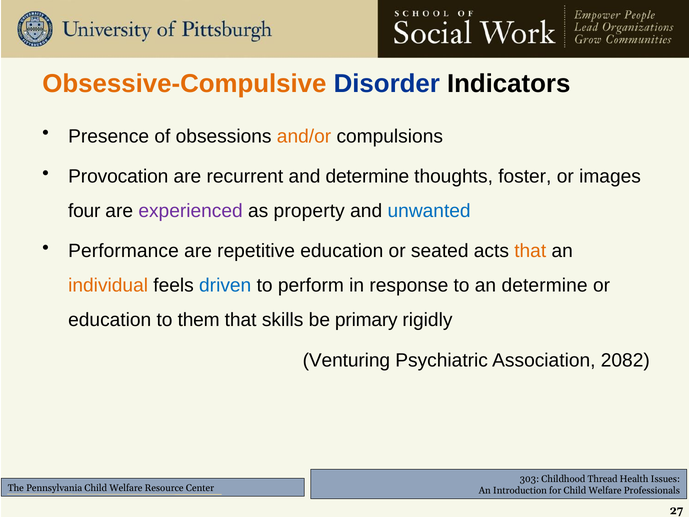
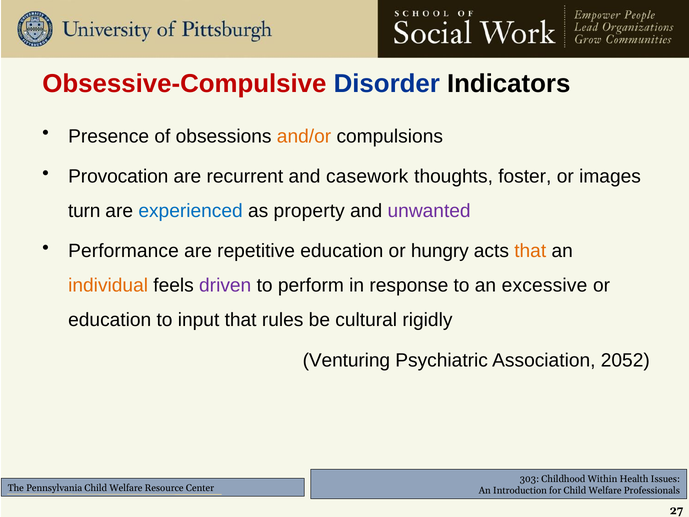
Obsessive-Compulsive colour: orange -> red
and determine: determine -> casework
four: four -> turn
experienced colour: purple -> blue
unwanted colour: blue -> purple
seated: seated -> hungry
driven colour: blue -> purple
an determine: determine -> excessive
them: them -> input
skills: skills -> rules
primary: primary -> cultural
2082: 2082 -> 2052
Thread: Thread -> Within
